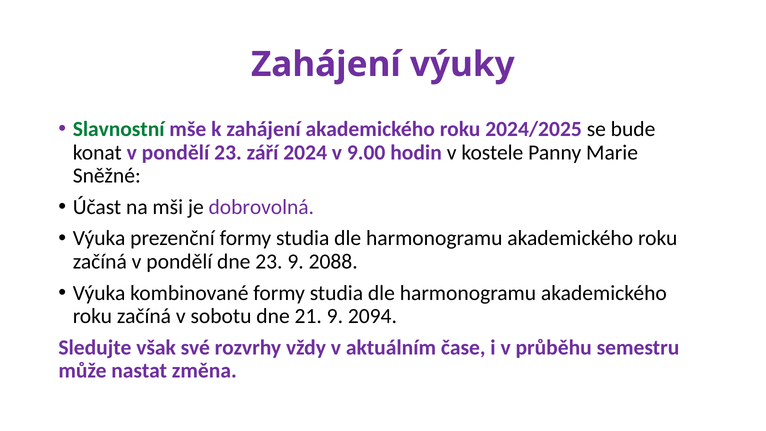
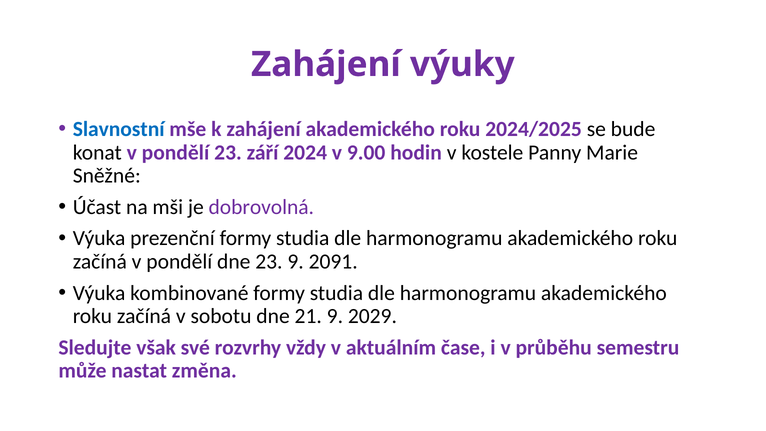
Slavnostní colour: green -> blue
2088: 2088 -> 2091
2094: 2094 -> 2029
